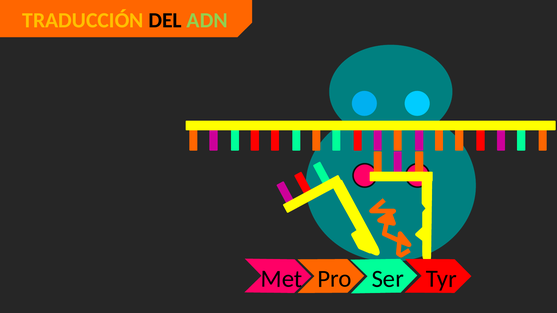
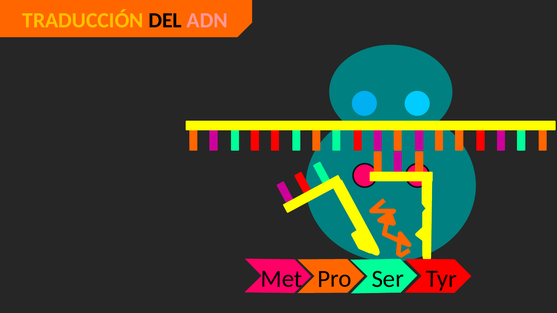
ADN colour: light green -> pink
